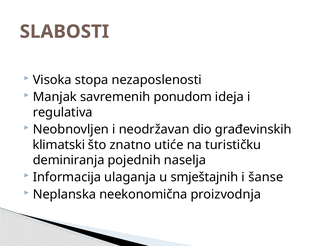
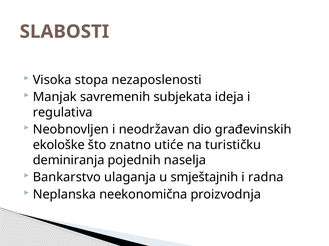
ponudom: ponudom -> subjekata
klimatski: klimatski -> ekološke
Informacija: Informacija -> Bankarstvo
šanse: šanse -> radna
